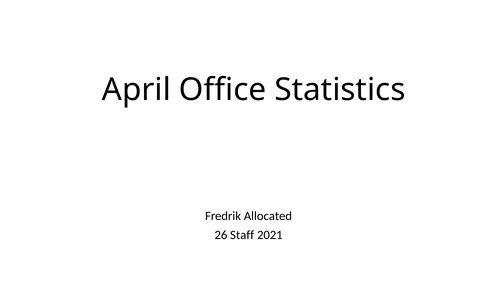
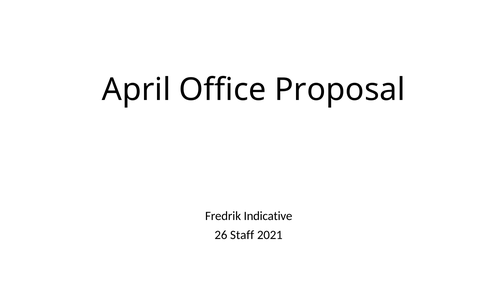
Statistics: Statistics -> Proposal
Allocated: Allocated -> Indicative
